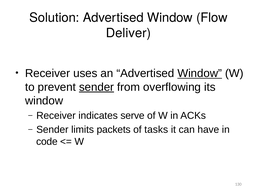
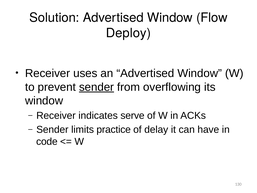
Deliver: Deliver -> Deploy
Window at (200, 73) underline: present -> none
packets: packets -> practice
tasks: tasks -> delay
